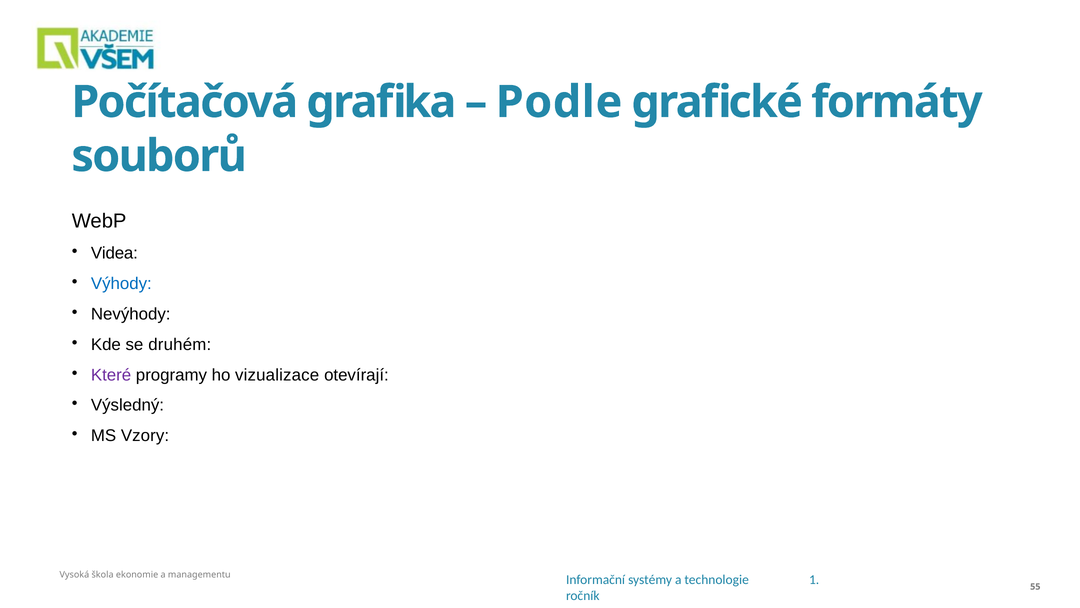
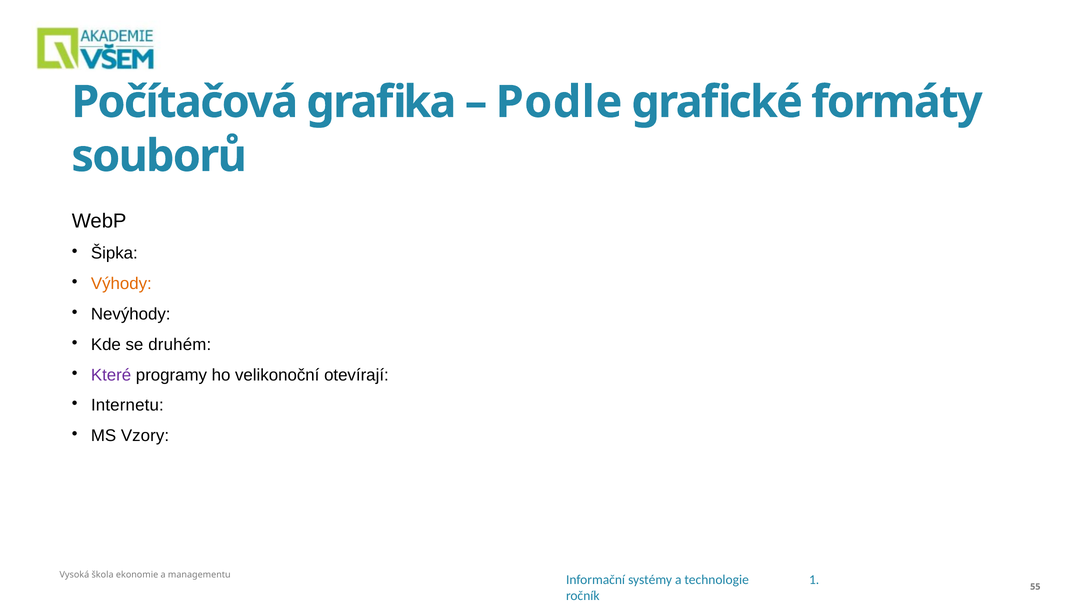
Videa: Videa -> Šipka
Výhody colour: blue -> orange
vizualizace: vizualizace -> velikonoční
Výsledný: Výsledný -> Internetu
